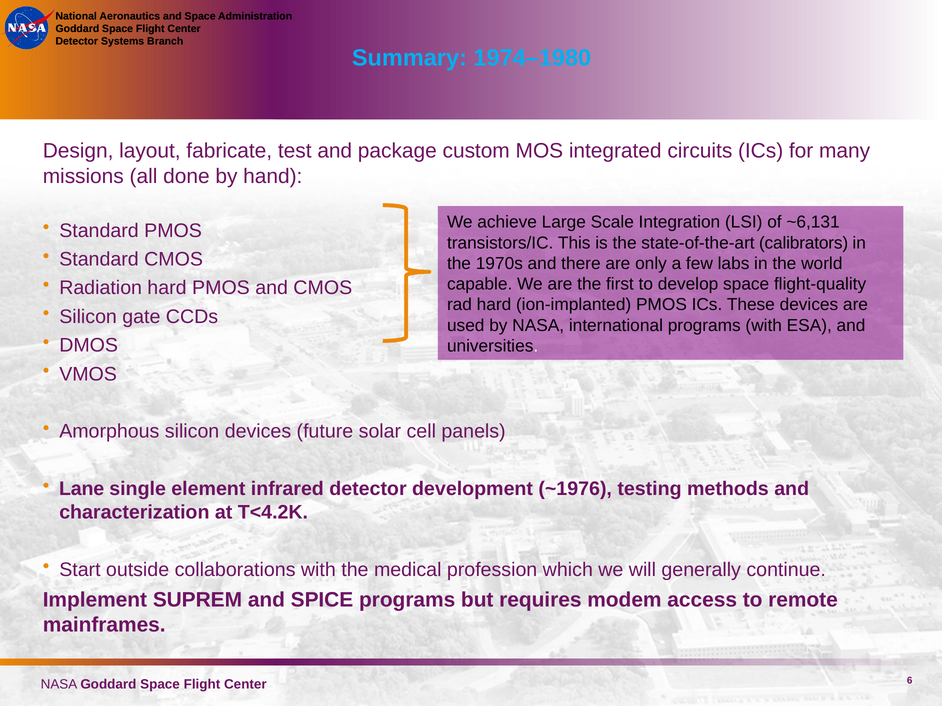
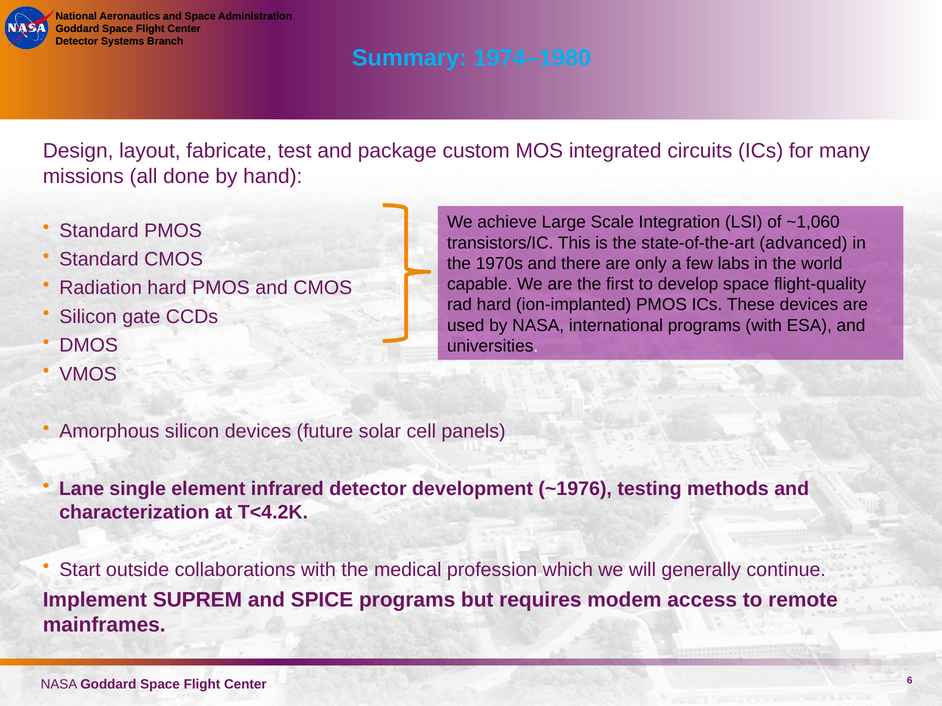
~6,131: ~6,131 -> ~1,060
calibrators: calibrators -> advanced
